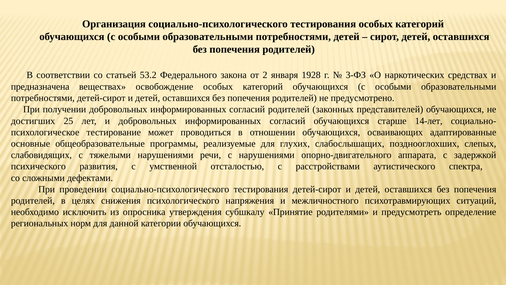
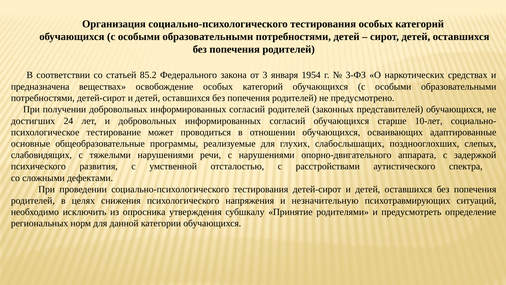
53.2: 53.2 -> 85.2
2: 2 -> 3
1928: 1928 -> 1954
25: 25 -> 24
14-лет: 14-лет -> 10-лет
межличностного: межличностного -> незначительную
